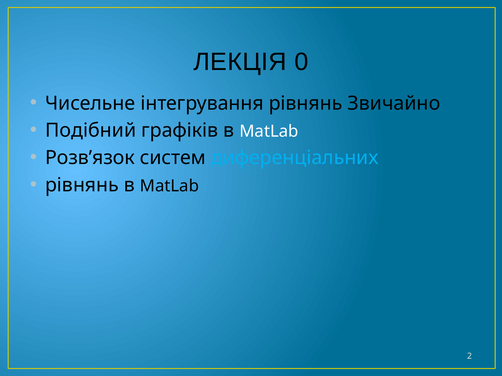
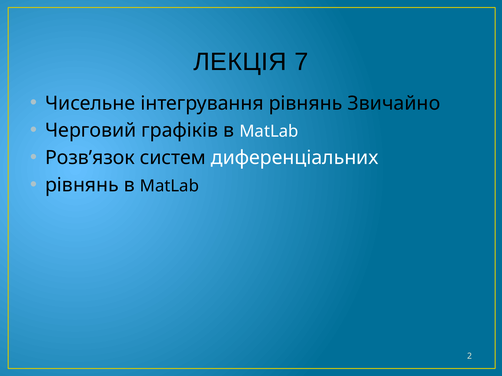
0: 0 -> 7
Подібний: Подібний -> Черговий
диференціальних colour: light blue -> white
